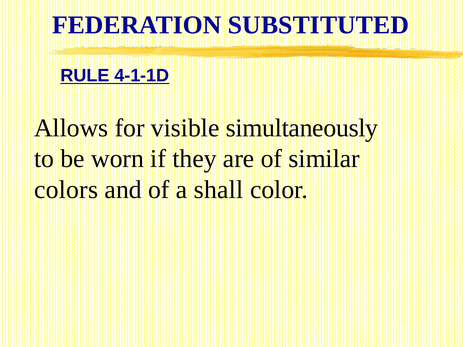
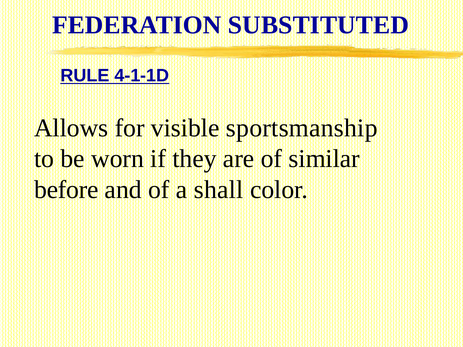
simultaneously: simultaneously -> sportsmanship
colors: colors -> before
